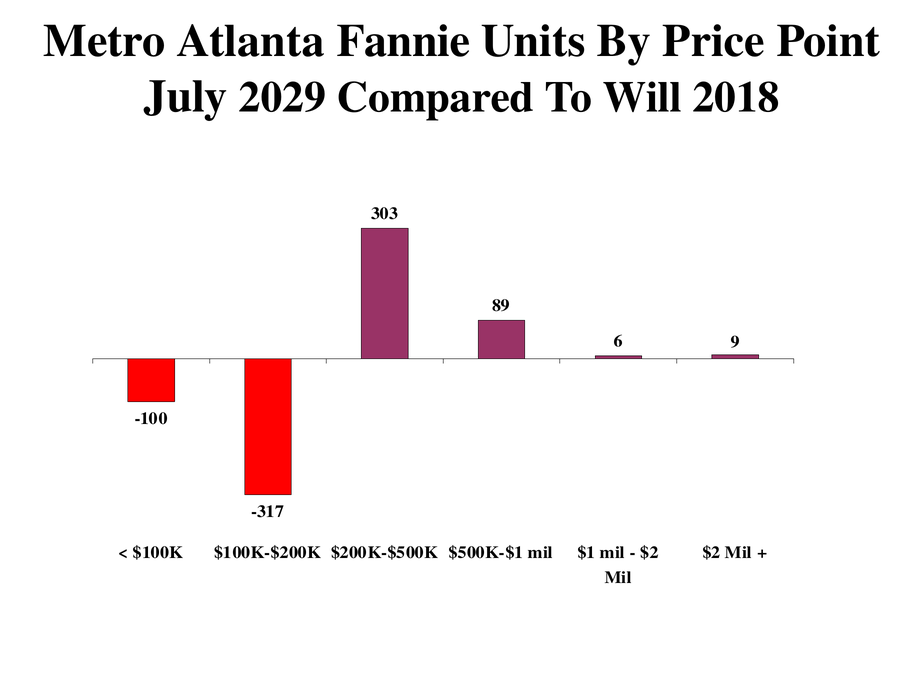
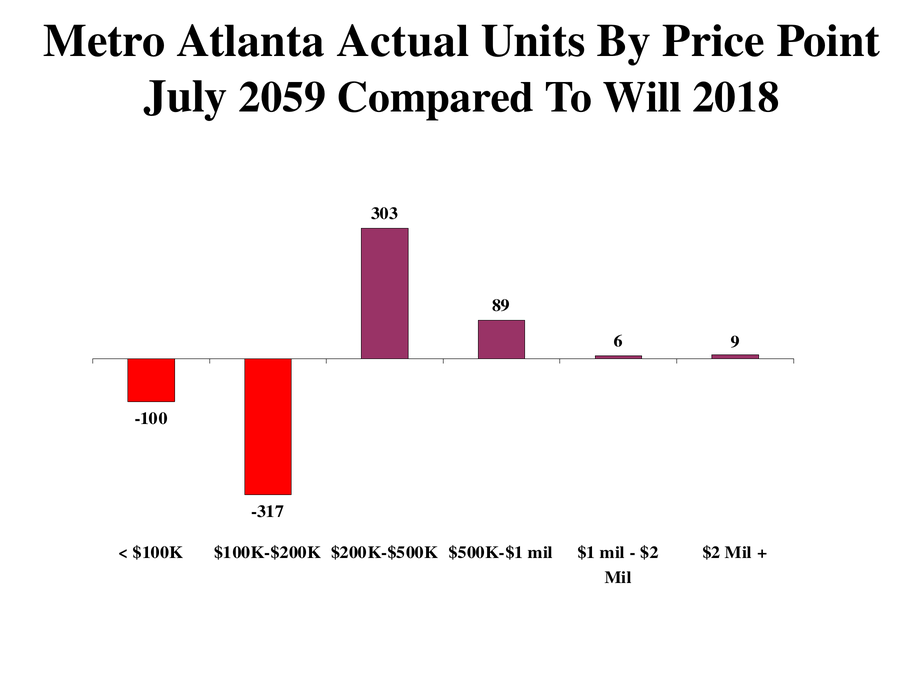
Fannie: Fannie -> Actual
2029: 2029 -> 2059
